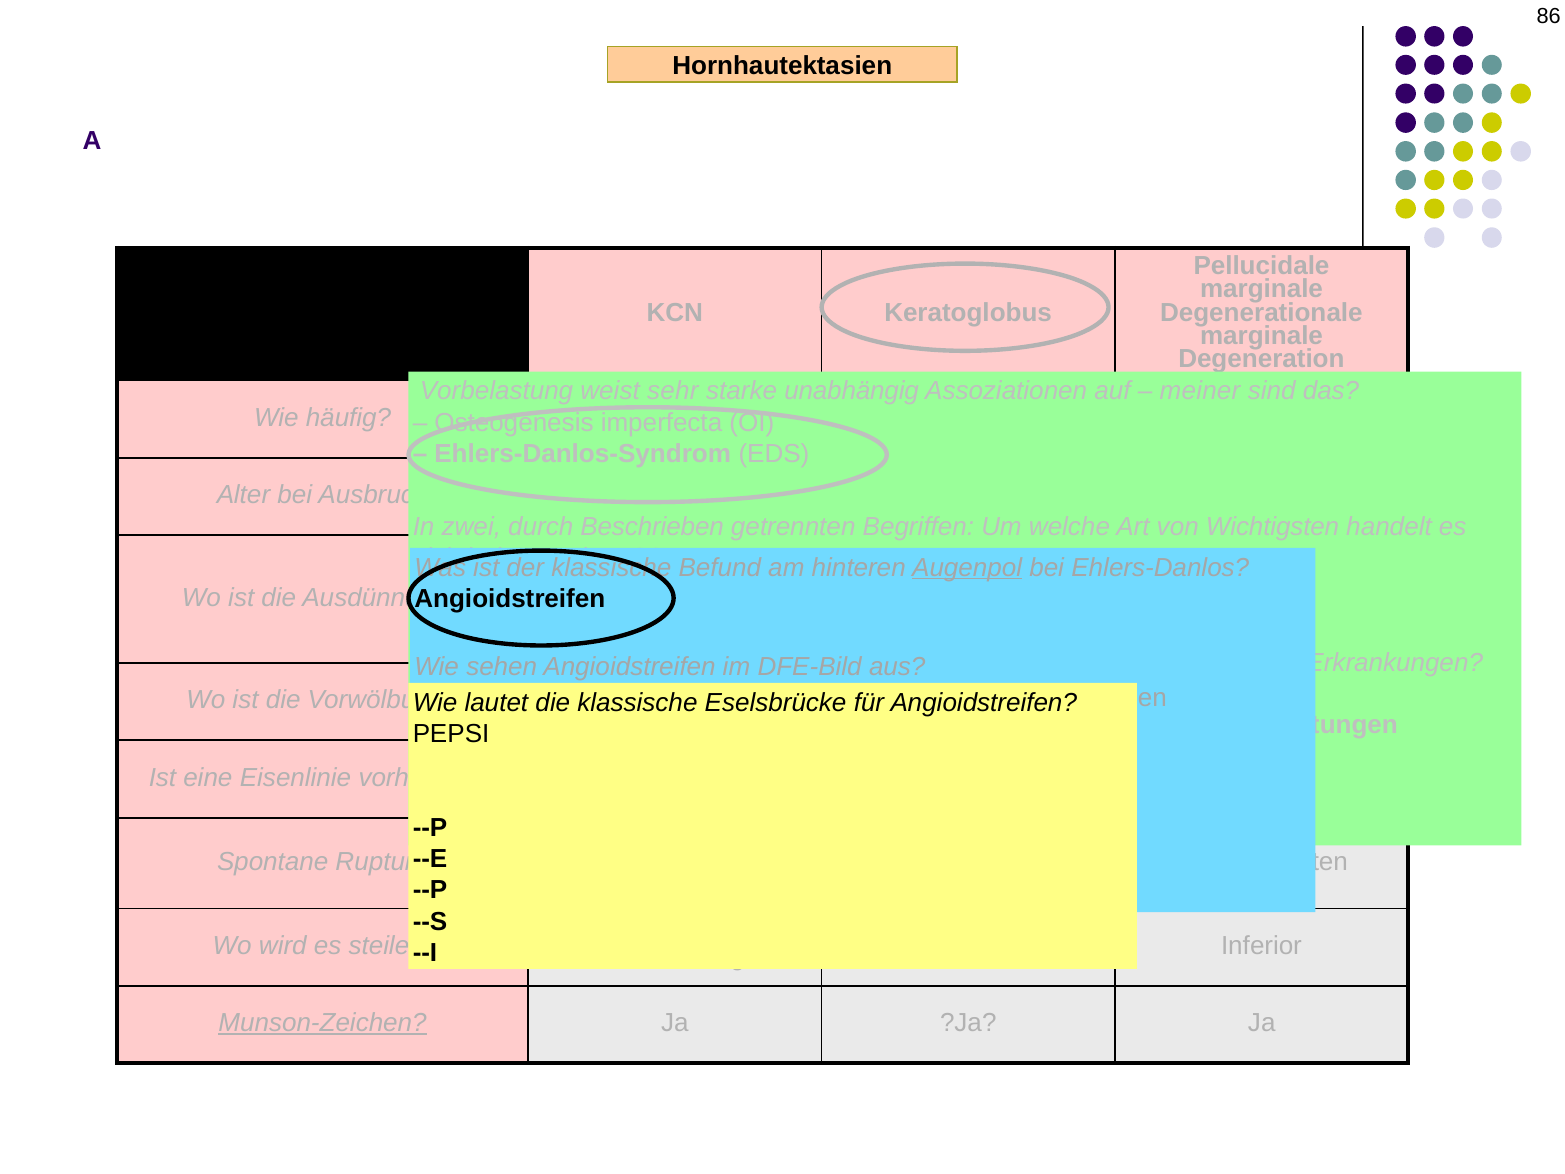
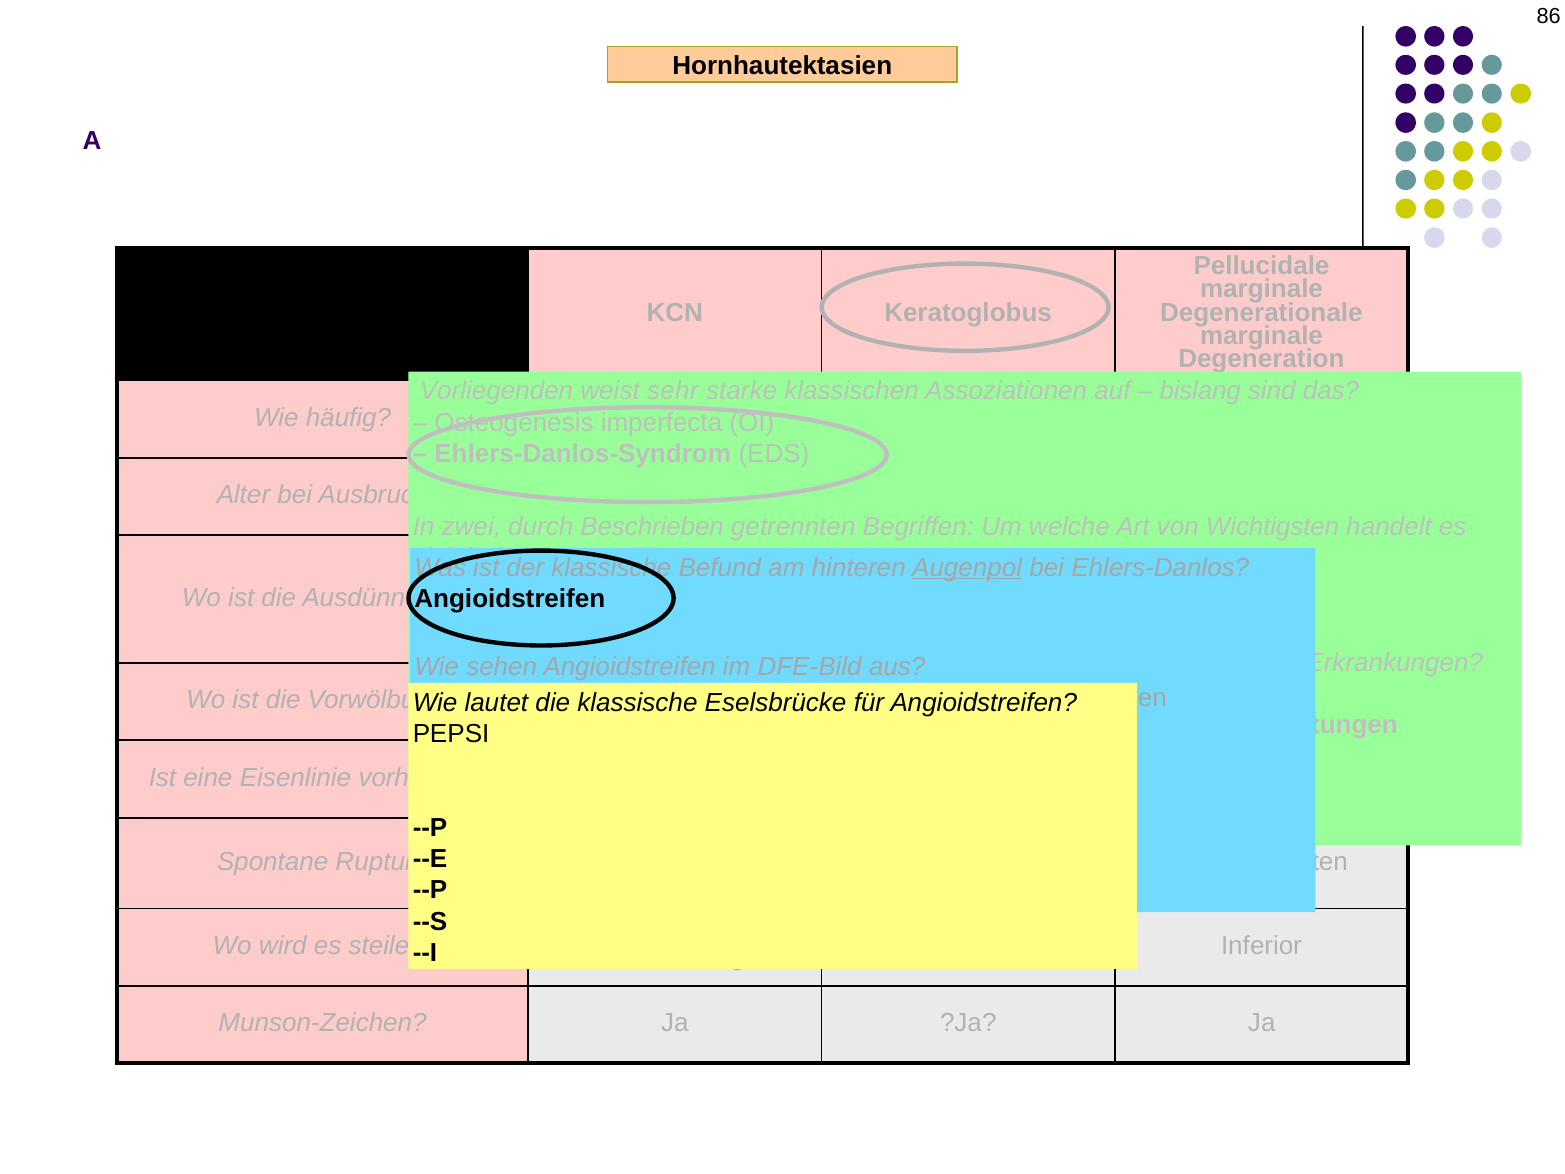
Vorbelastung: Vorbelastung -> Vorliegenden
unabhängig: unabhängig -> klassischen
meiner: meiner -> bislang
Munson-Zeichen underline: present -> none
